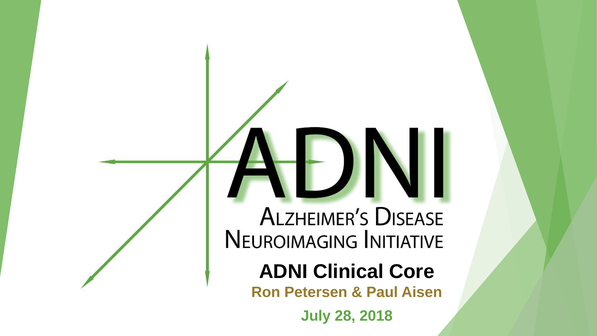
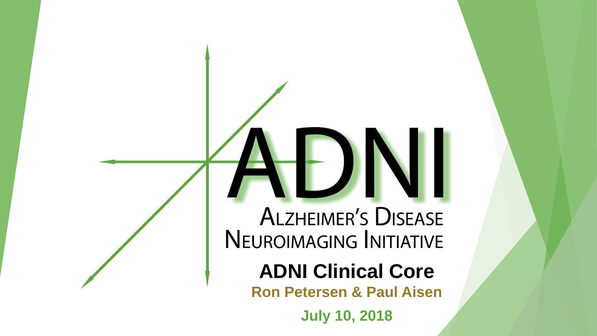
28: 28 -> 10
